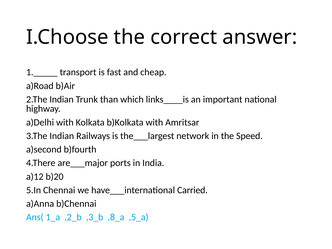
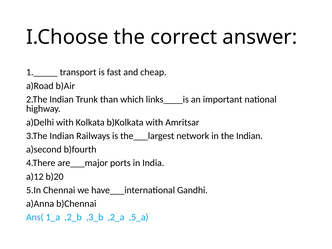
the Speed: Speed -> Indian
Carried: Carried -> Gandhi
,8_a: ,8_a -> ,2_a
